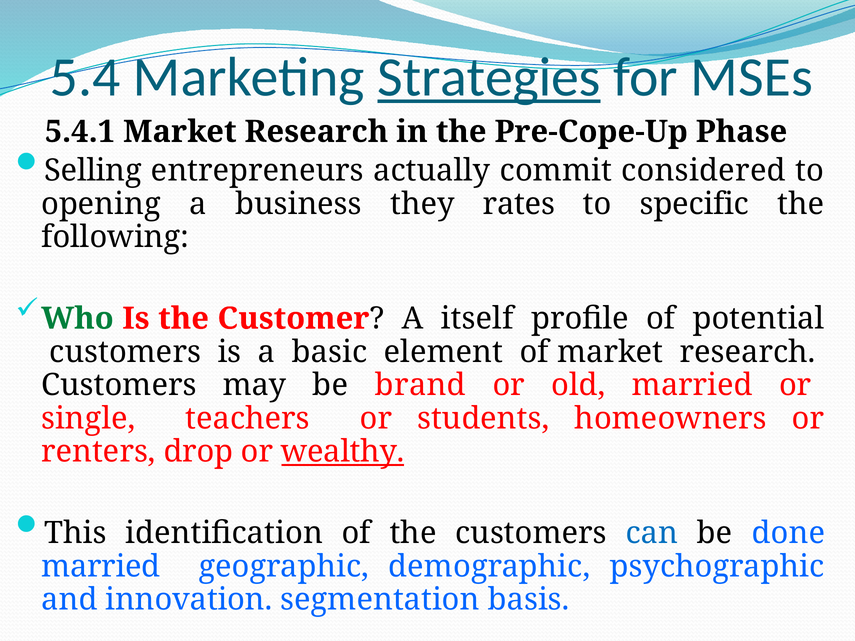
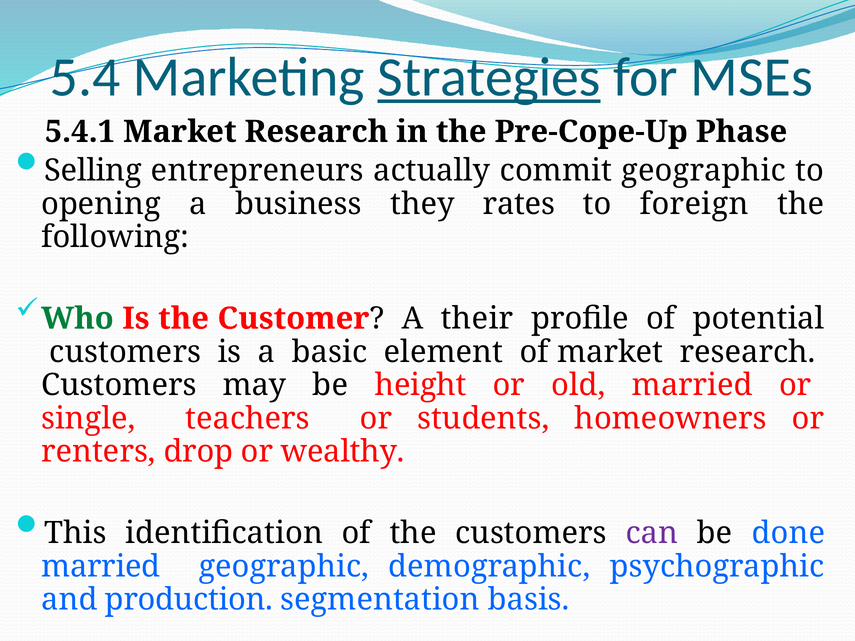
commit considered: considered -> geographic
specific: specific -> foreign
itself: itself -> their
brand: brand -> height
wealthy underline: present -> none
can colour: blue -> purple
innovation: innovation -> production
